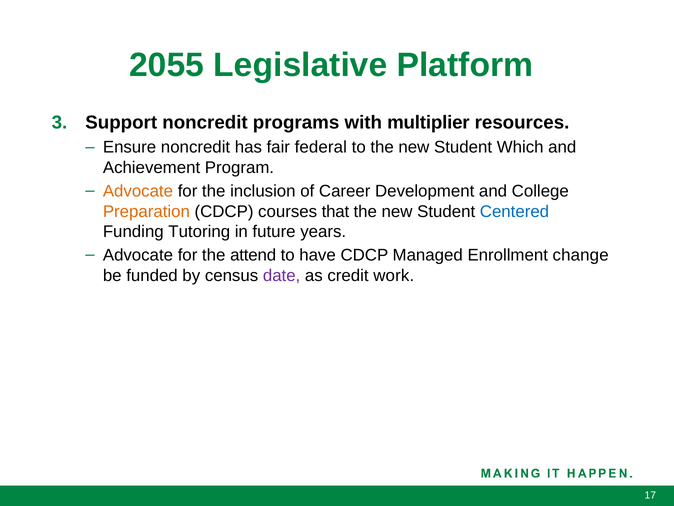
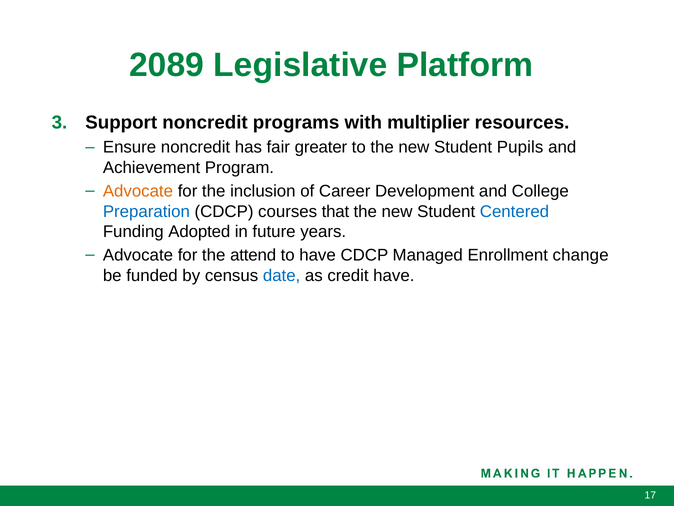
2055: 2055 -> 2089
federal: federal -> greater
Which: Which -> Pupils
Preparation colour: orange -> blue
Tutoring: Tutoring -> Adopted
date colour: purple -> blue
credit work: work -> have
